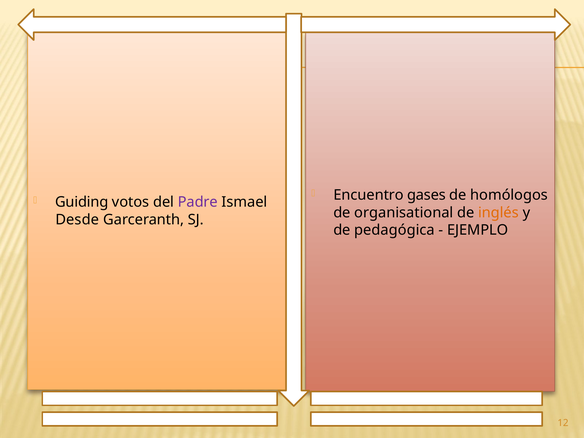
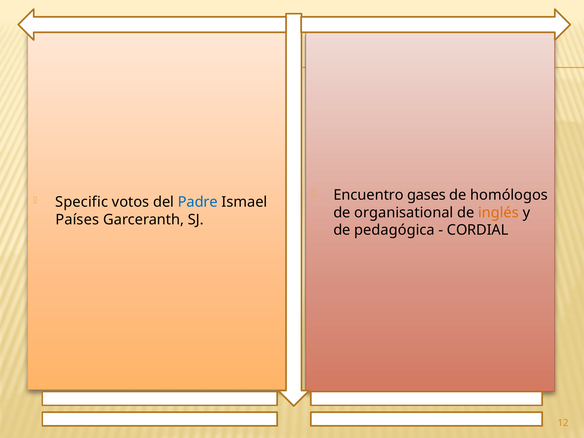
Guiding: Guiding -> Specific
Padre colour: purple -> blue
Desde: Desde -> Países
EJEMPLO: EJEMPLO -> CORDIAL
